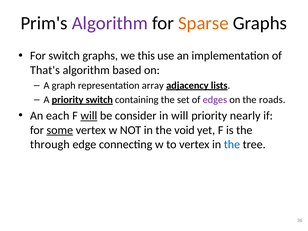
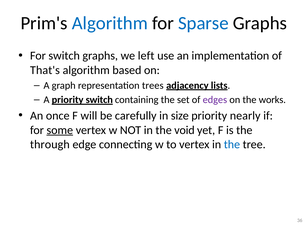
Algorithm at (110, 23) colour: purple -> blue
Sparse colour: orange -> blue
this: this -> left
array: array -> trees
roads: roads -> works
each: each -> once
will at (89, 116) underline: present -> none
consider: consider -> carefully
in will: will -> size
